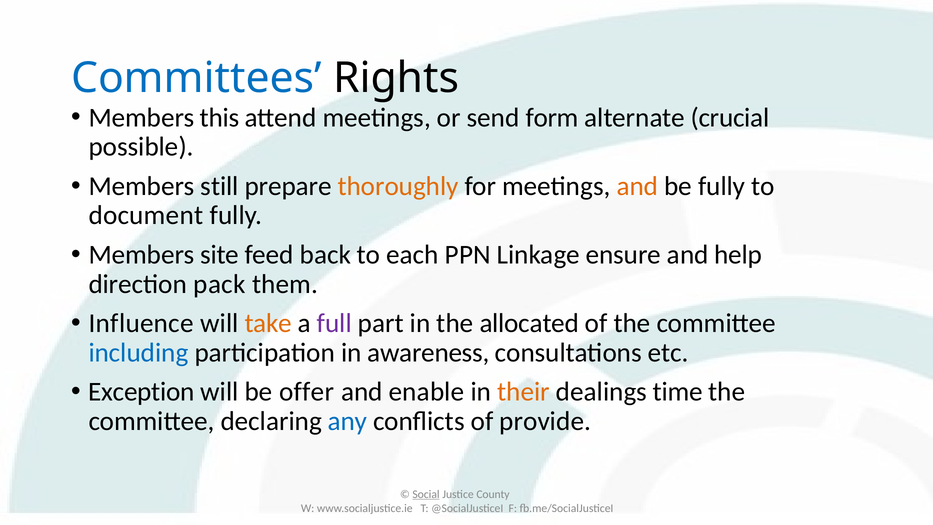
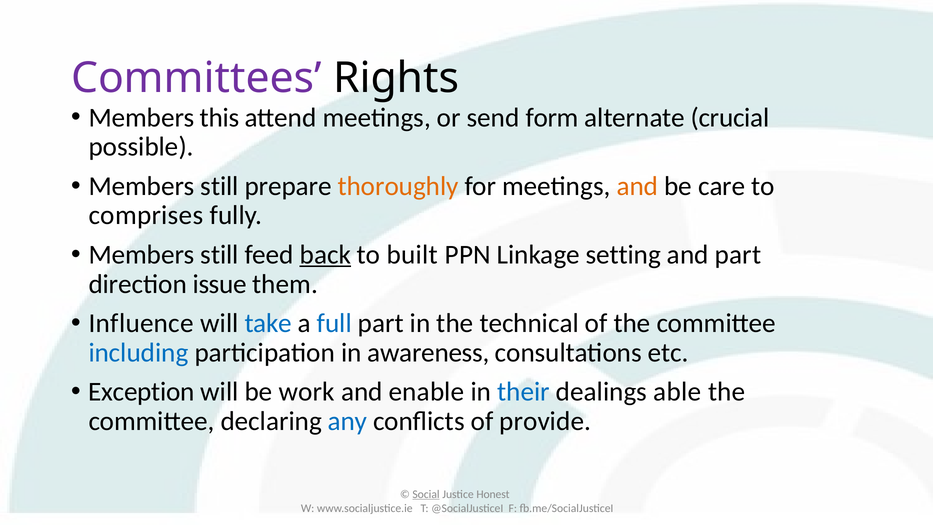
Committees colour: blue -> purple
be fully: fully -> care
document: document -> comprises
site at (220, 255): site -> still
back underline: none -> present
each: each -> built
ensure: ensure -> setting
and help: help -> part
pack: pack -> issue
take colour: orange -> blue
full colour: purple -> blue
allocated: allocated -> technical
offer: offer -> work
their colour: orange -> blue
time: time -> able
County: County -> Honest
